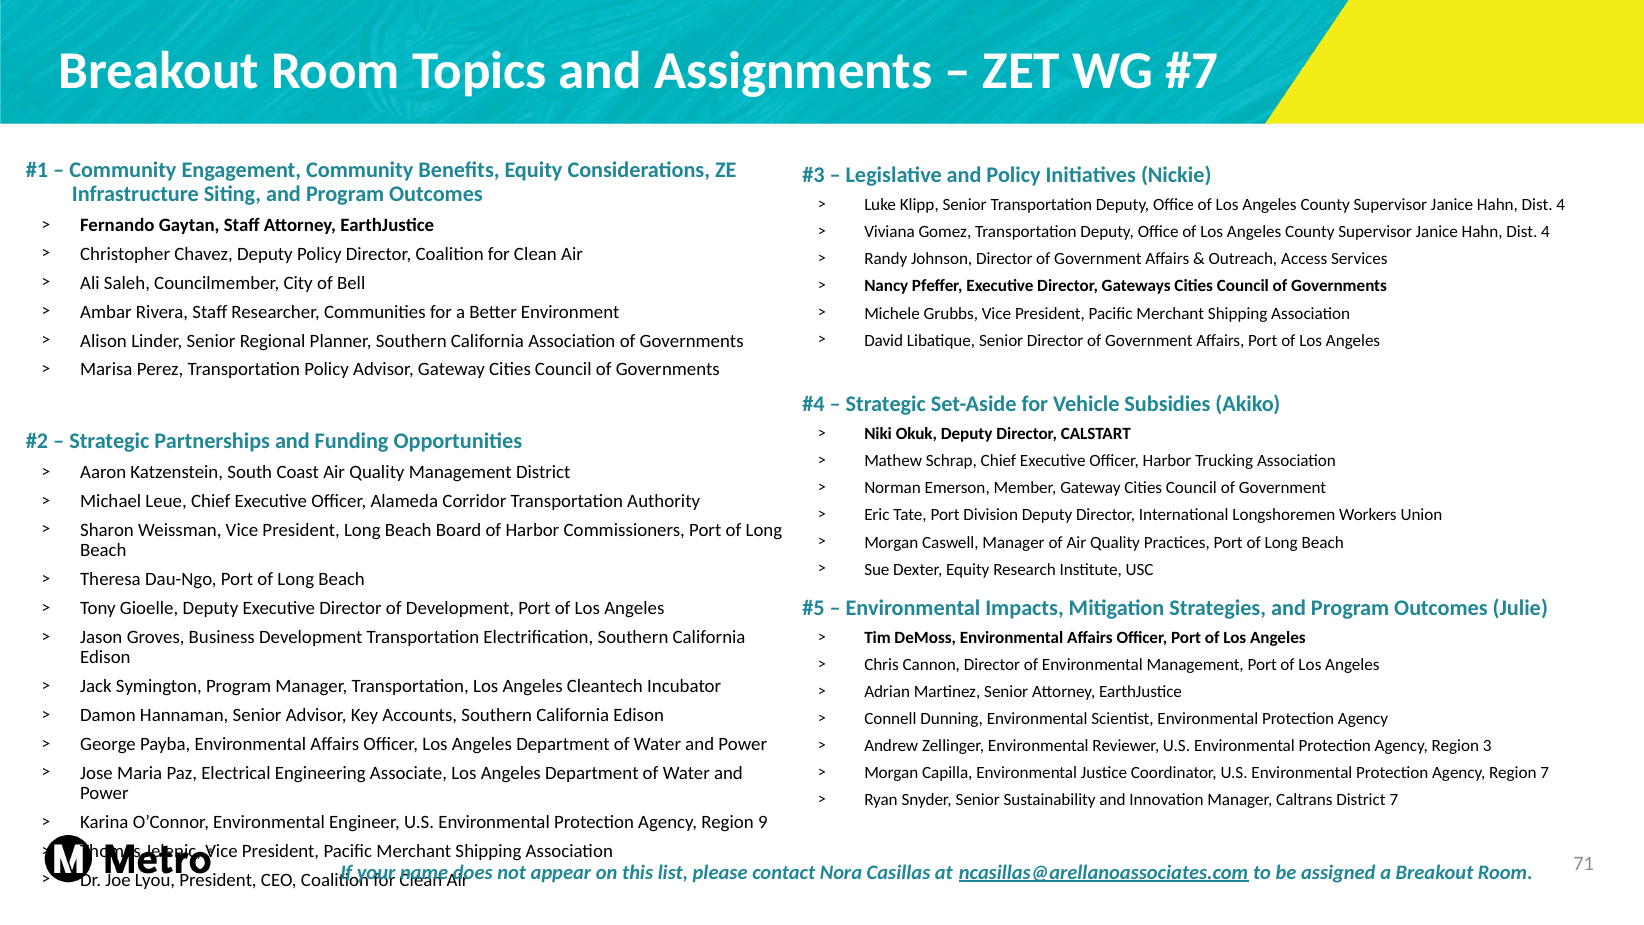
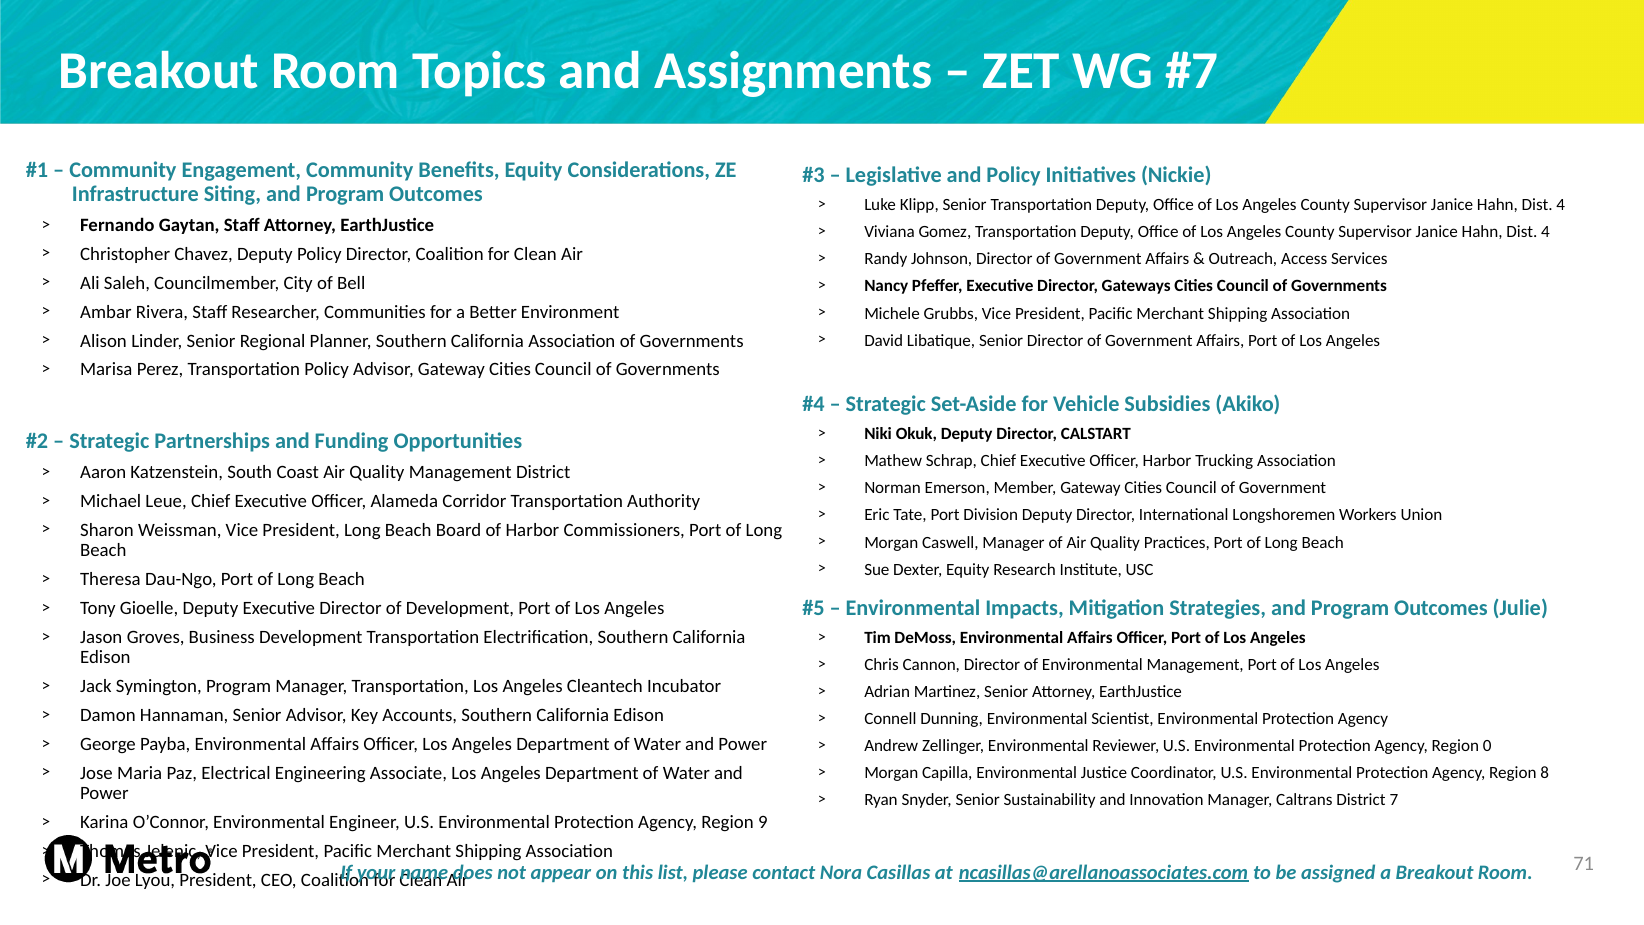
3: 3 -> 0
Region 7: 7 -> 8
